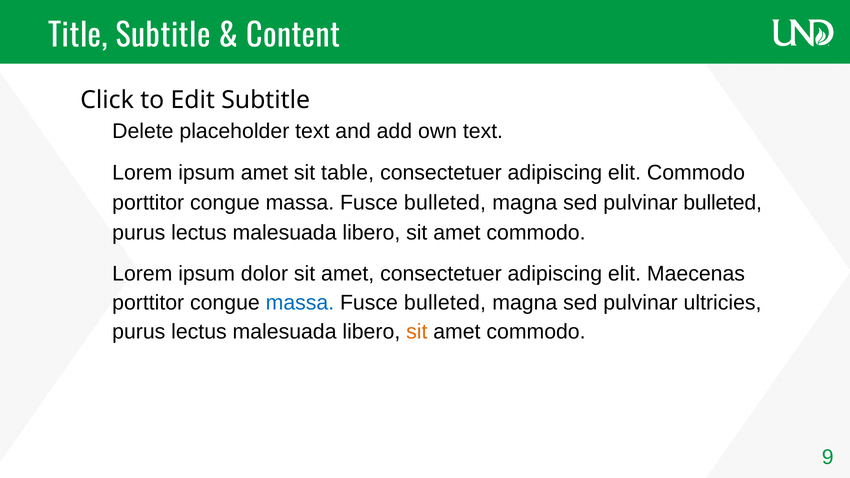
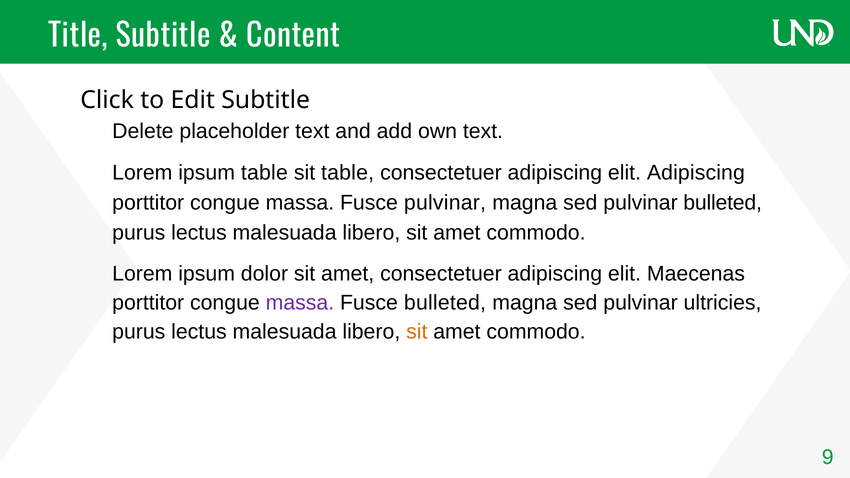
ipsum amet: amet -> table
elit Commodo: Commodo -> Adipiscing
bulleted at (445, 203): bulleted -> pulvinar
massa at (300, 303) colour: blue -> purple
